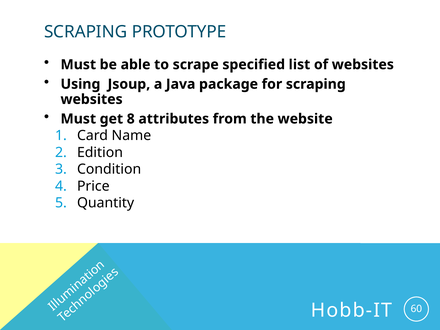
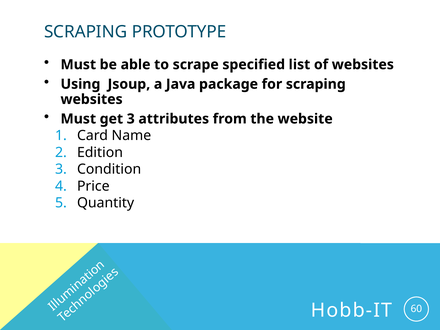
get 8: 8 -> 3
